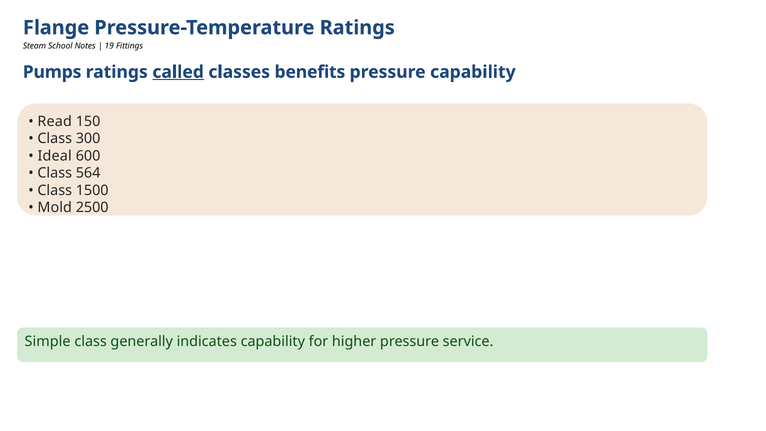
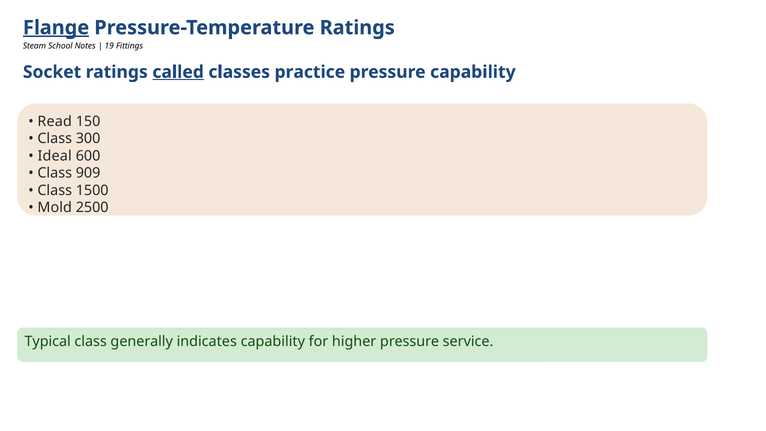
Flange underline: none -> present
Pumps: Pumps -> Socket
benefits: benefits -> practice
564: 564 -> 909
Simple: Simple -> Typical
